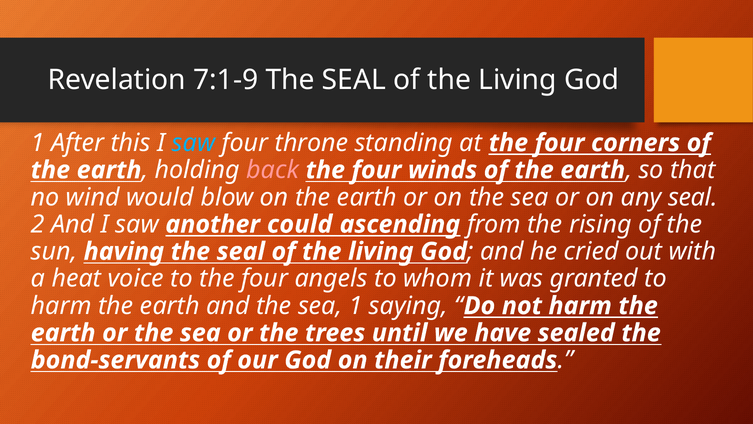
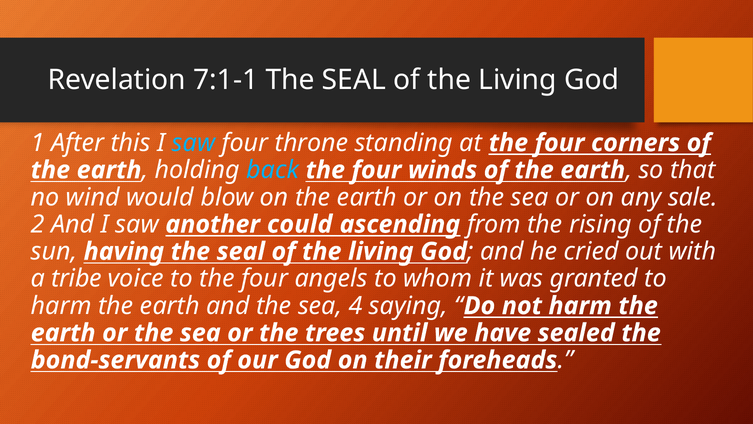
7:1-9: 7:1-9 -> 7:1-1
back colour: pink -> light blue
any seal: seal -> sale
heat: heat -> tribe
sea 1: 1 -> 4
